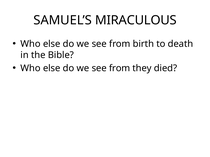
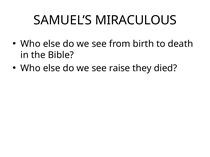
from at (120, 68): from -> raise
